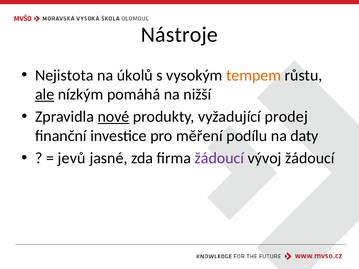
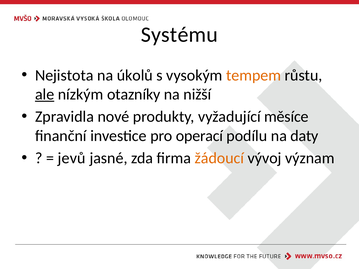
Nástroje: Nástroje -> Systému
pomáhá: pomáhá -> otazníky
nové underline: present -> none
prodej: prodej -> měsíce
měření: měření -> operací
žádoucí at (219, 158) colour: purple -> orange
vývoj žádoucí: žádoucí -> význam
